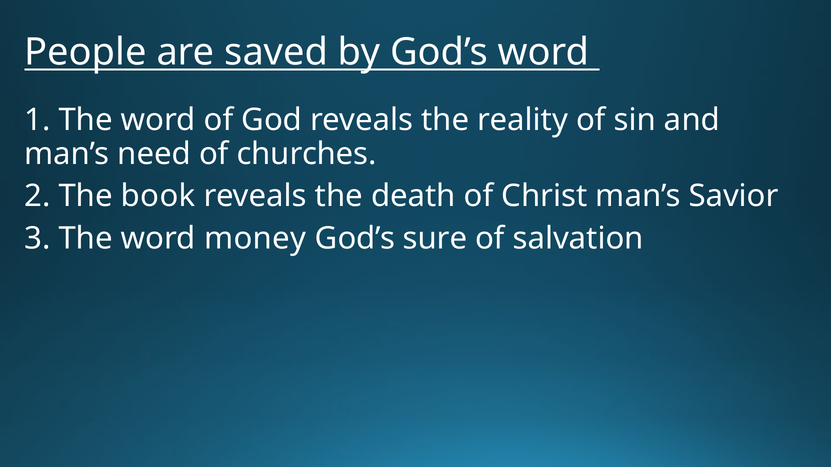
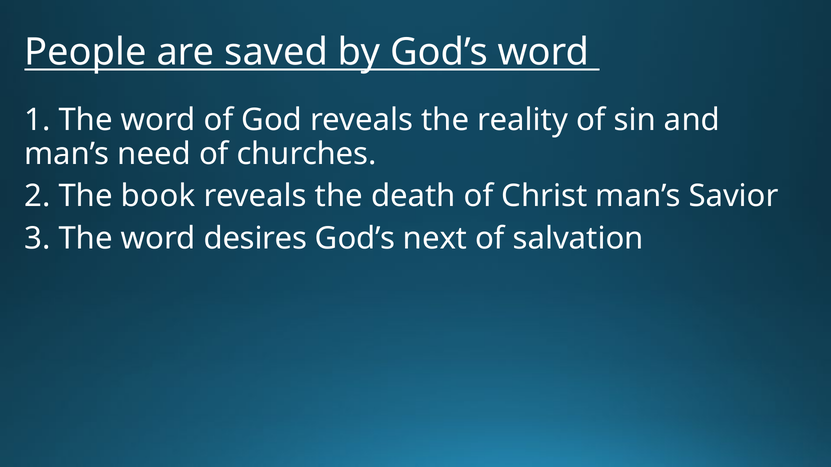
money: money -> desires
sure: sure -> next
